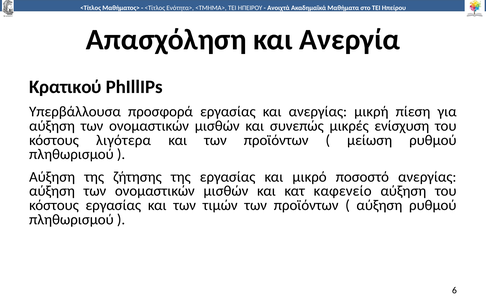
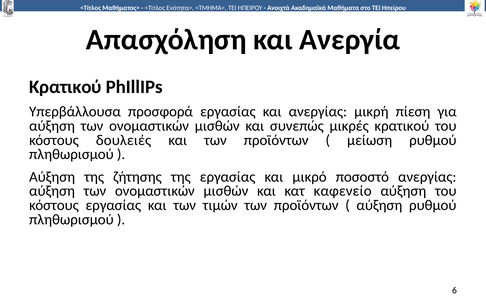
μικρές ενίσχυση: ενίσχυση -> κρατικού
λιγότερα: λιγότερα -> δουλειές
